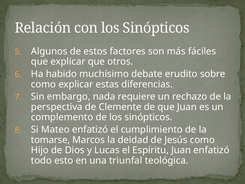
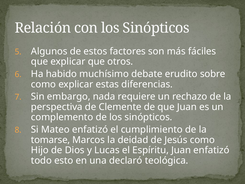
triunfal: triunfal -> declaró
